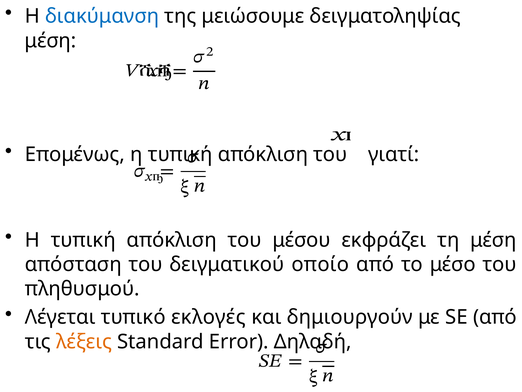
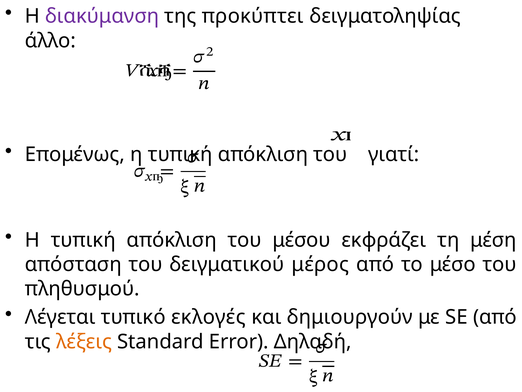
διακύμανση colour: blue -> purple
μειώσουμε: μειώσουμε -> προκύπτει
μέση at (50, 41): μέση -> άλλο
οποίο: οποίο -> μέρος
